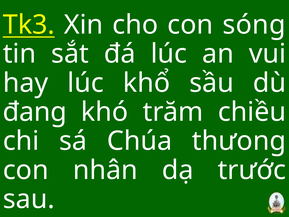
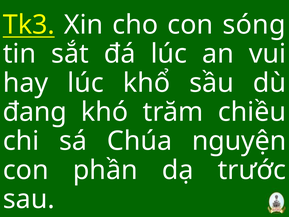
thưong: thưong -> nguyện
nhân: nhân -> phần
